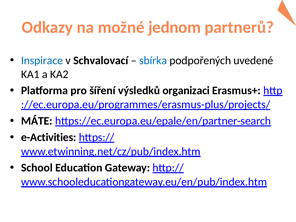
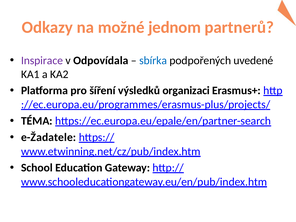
Inspirace colour: blue -> purple
Schvalovací: Schvalovací -> Odpovídala
MÁTE: MÁTE -> TÉMA
e-Activities: e-Activities -> e-Žadatele
